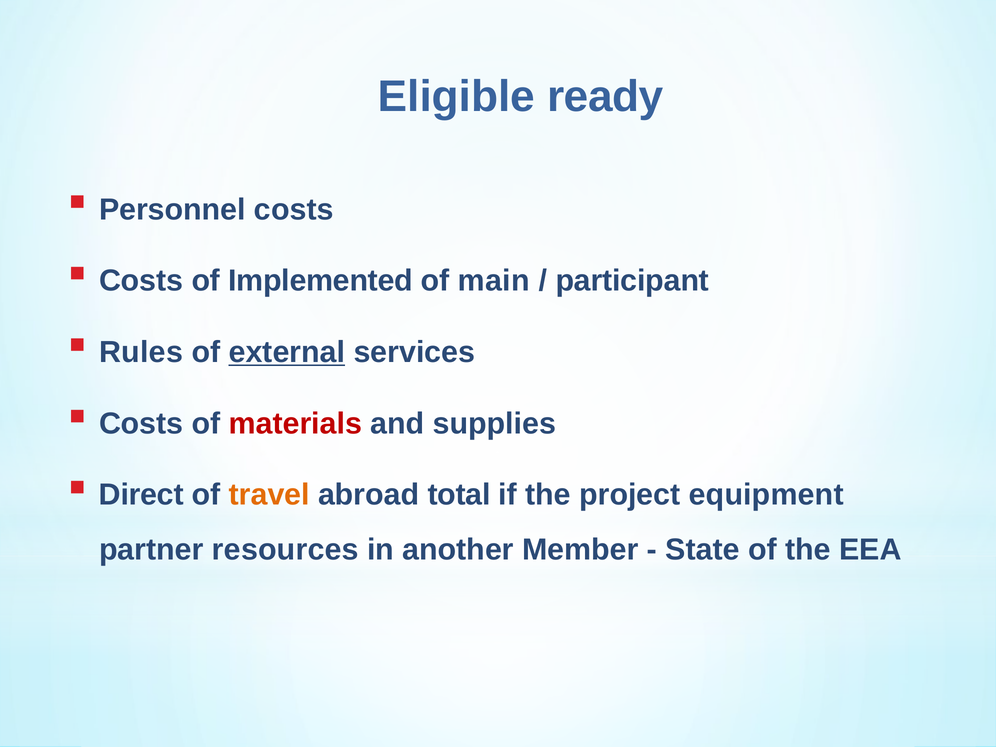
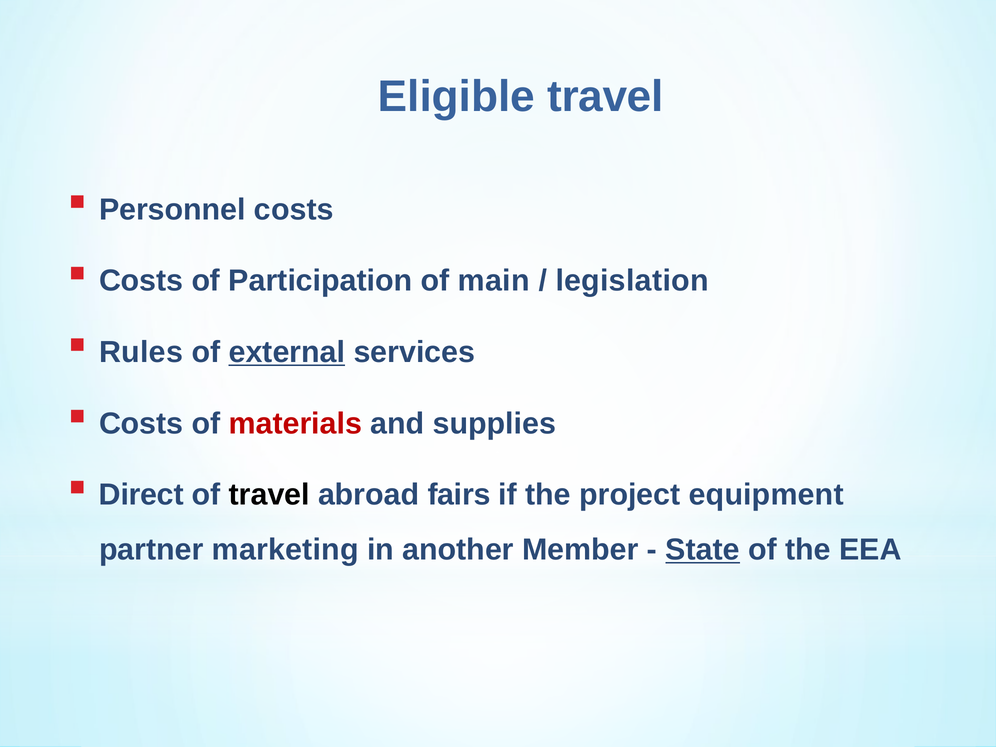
Eligible ready: ready -> travel
Implemented: Implemented -> Participation
participant: participant -> legislation
travel at (269, 495) colour: orange -> black
total: total -> fairs
resources: resources -> marketing
State underline: none -> present
